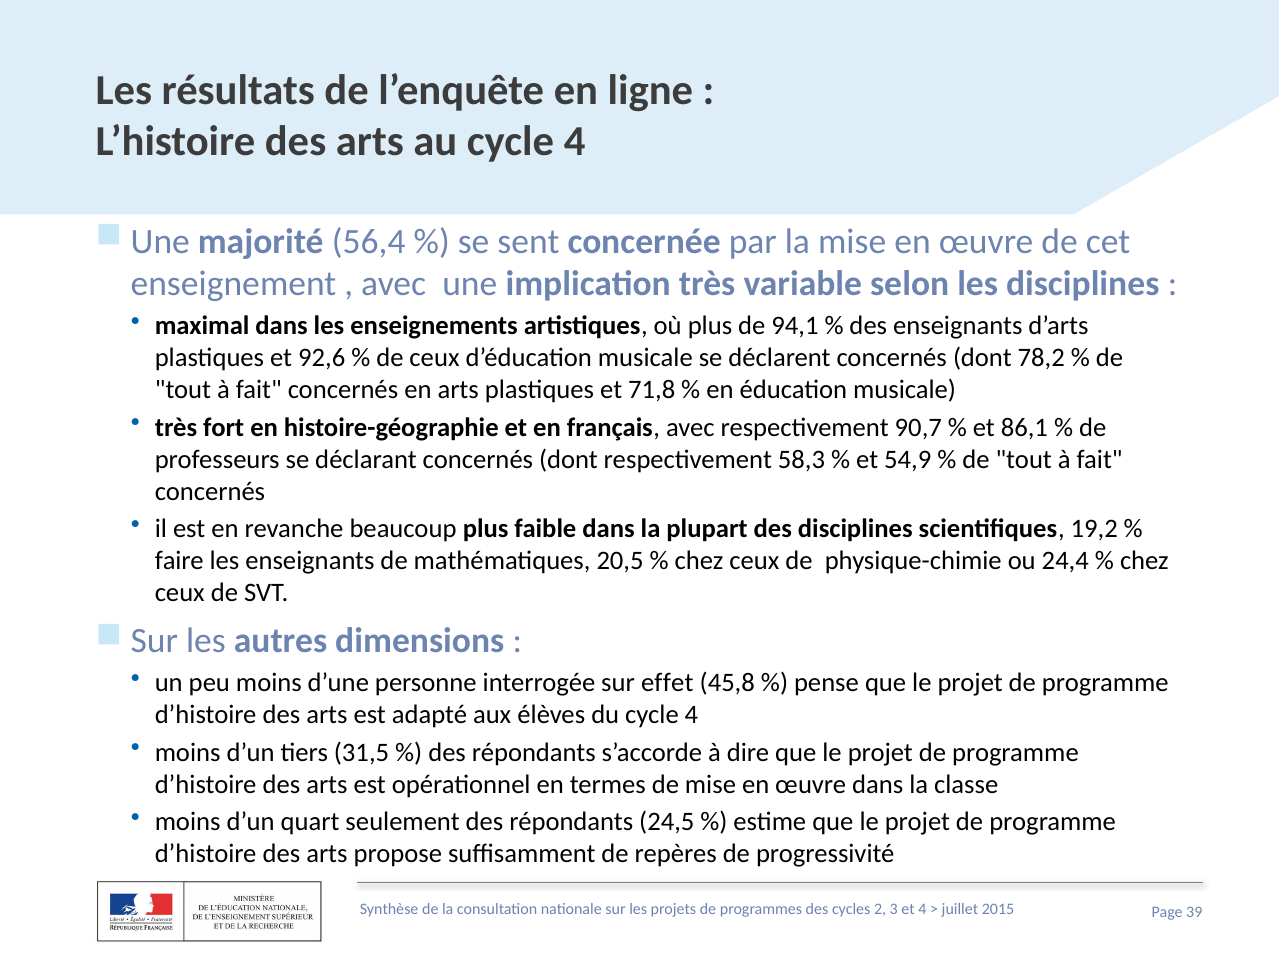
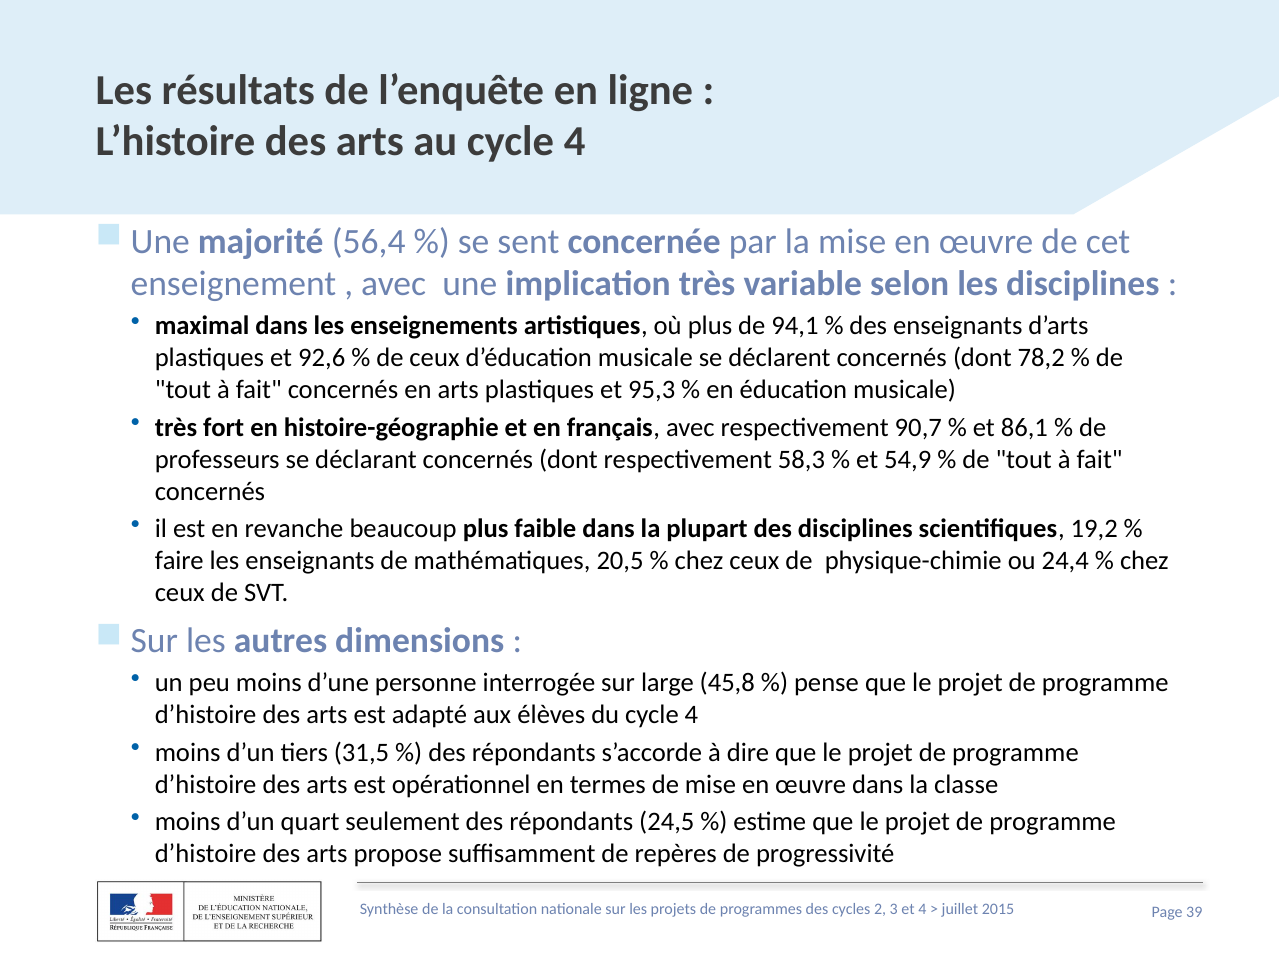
71,8: 71,8 -> 95,3
effet: effet -> large
